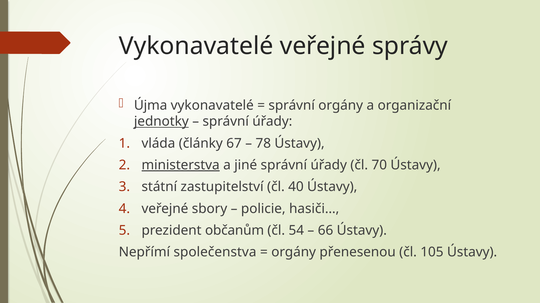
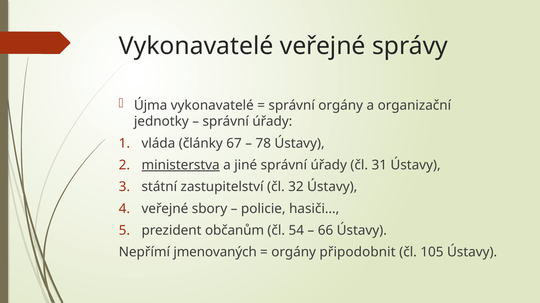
jednotky underline: present -> none
70: 70 -> 31
40: 40 -> 32
společenstva: společenstva -> jmenovaných
přenesenou: přenesenou -> připodobnit
